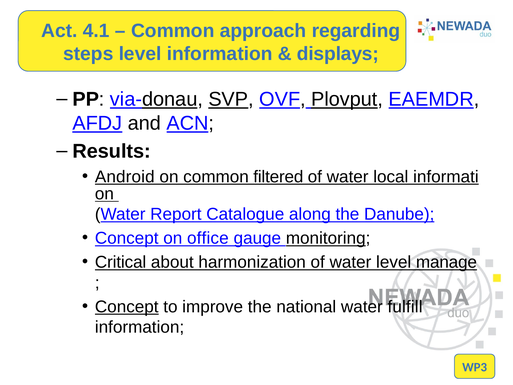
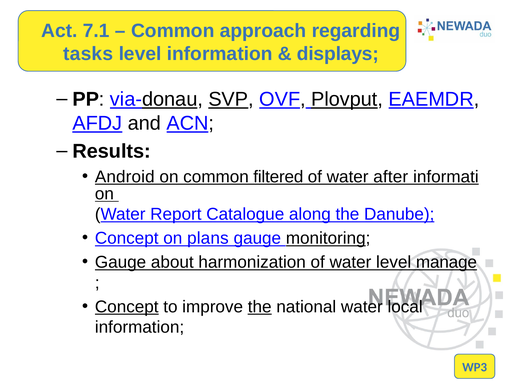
4.1: 4.1 -> 7.1
steps: steps -> tasks
local: local -> after
office: office -> plans
Critical at (121, 262): Critical -> Gauge
the at (260, 307) underline: none -> present
fulfill: fulfill -> local
